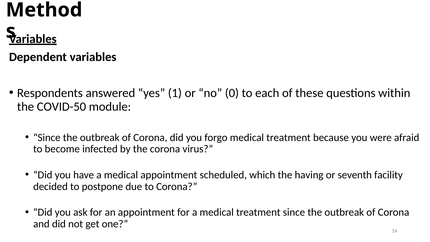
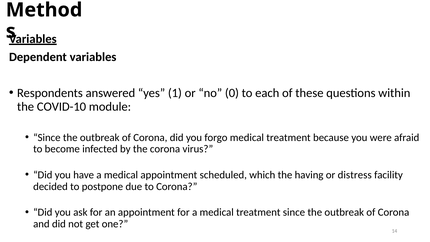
COVID-50: COVID-50 -> COVID-10
seventh: seventh -> distress
